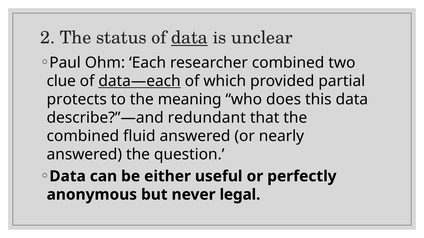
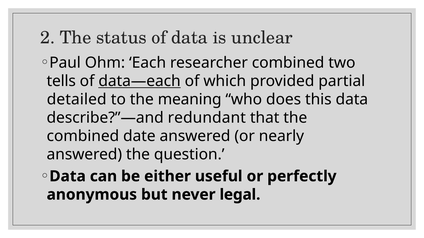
data at (189, 38) underline: present -> none
clue: clue -> tells
protects: protects -> detailed
fluid: fluid -> date
